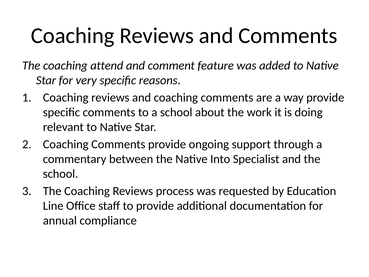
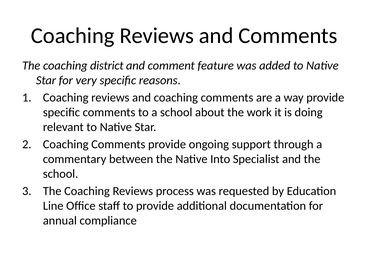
attend: attend -> district
